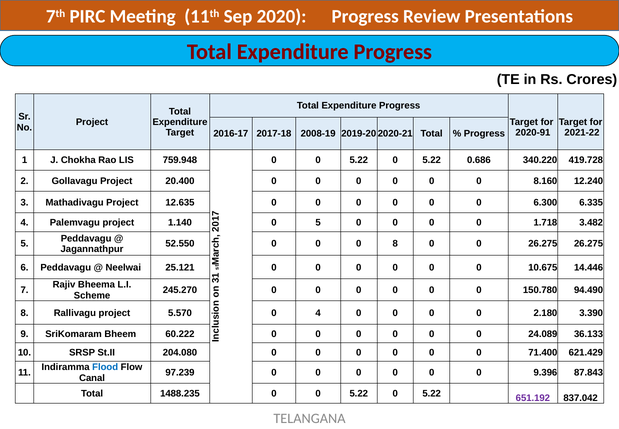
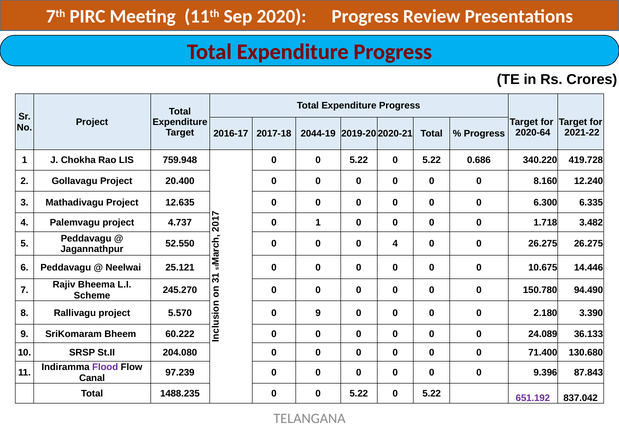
2020-91: 2020-91 -> 2020-64
2008-19: 2008-19 -> 2044-19
1.140: 1.140 -> 4.737
5 at (318, 222): 5 -> 1
0 8: 8 -> 4
0 4: 4 -> 9
621.429: 621.429 -> 130.680
Flood colour: blue -> purple
